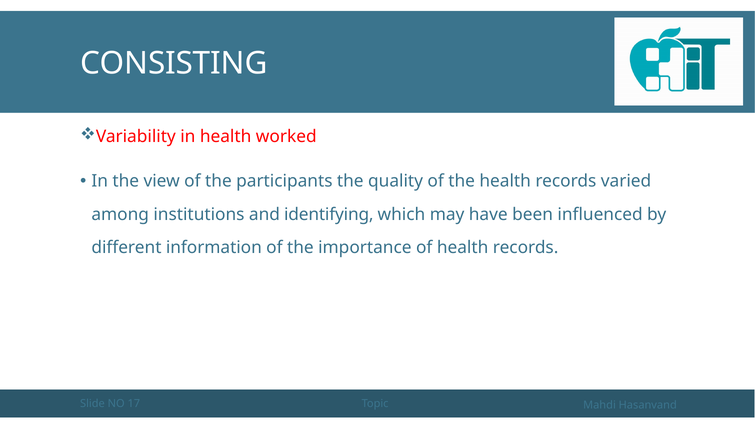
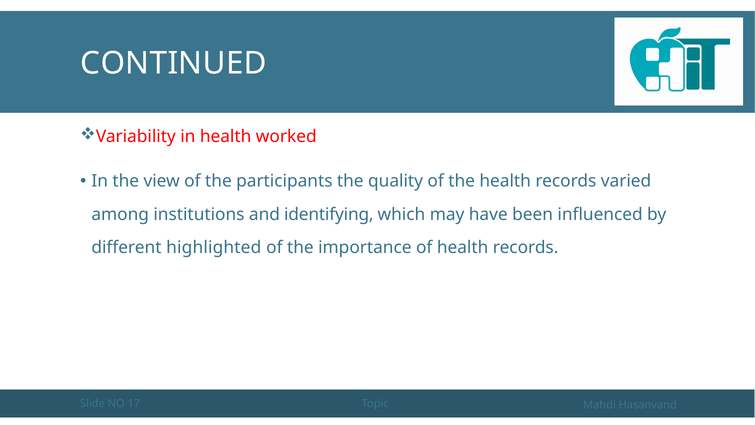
CONSISTING: CONSISTING -> CONTINUED
information: information -> highlighted
